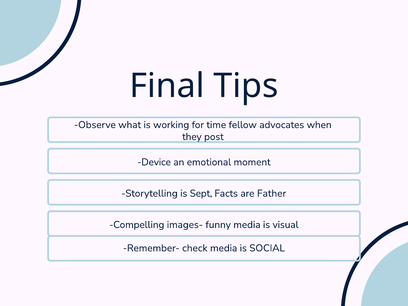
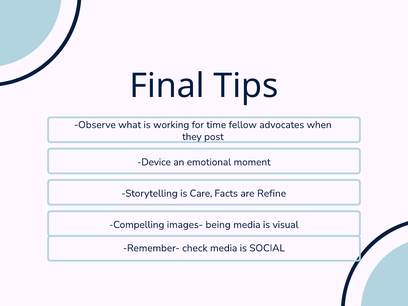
Sept: Sept -> Care
Father: Father -> Refine
funny: funny -> being
